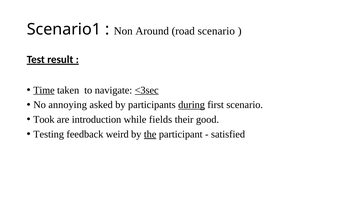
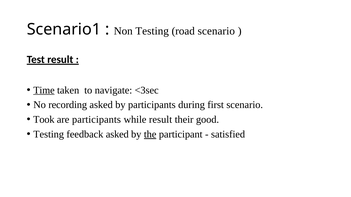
Non Around: Around -> Testing
<3sec underline: present -> none
annoying: annoying -> recording
during underline: present -> none
are introduction: introduction -> participants
while fields: fields -> result
feedback weird: weird -> asked
